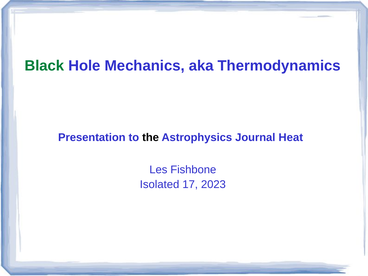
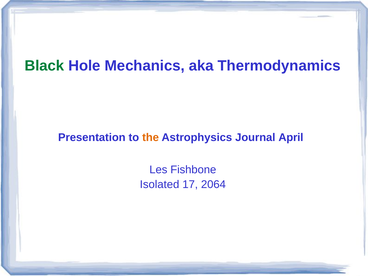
the colour: black -> orange
Heat: Heat -> April
2023: 2023 -> 2064
